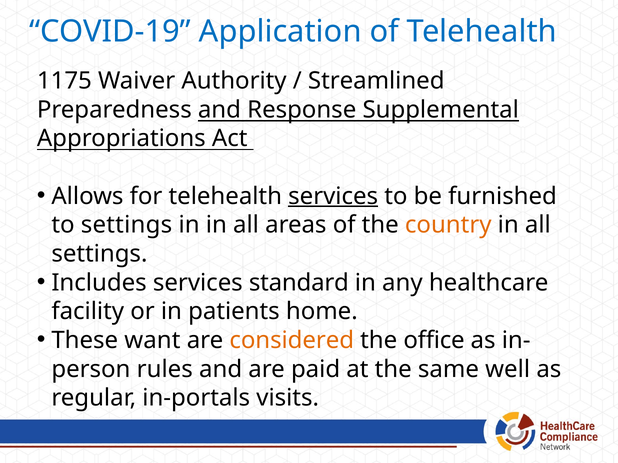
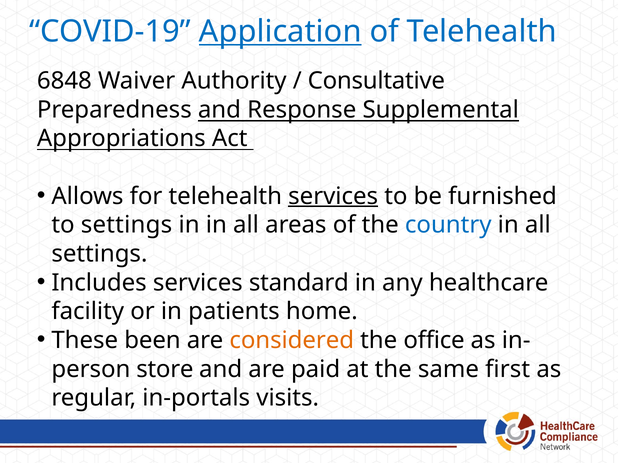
Application underline: none -> present
1175: 1175 -> 6848
Streamlined: Streamlined -> Consultative
country colour: orange -> blue
want: want -> been
rules: rules -> store
well: well -> first
